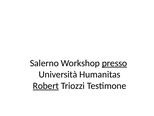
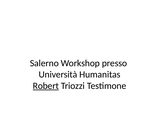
presso underline: present -> none
